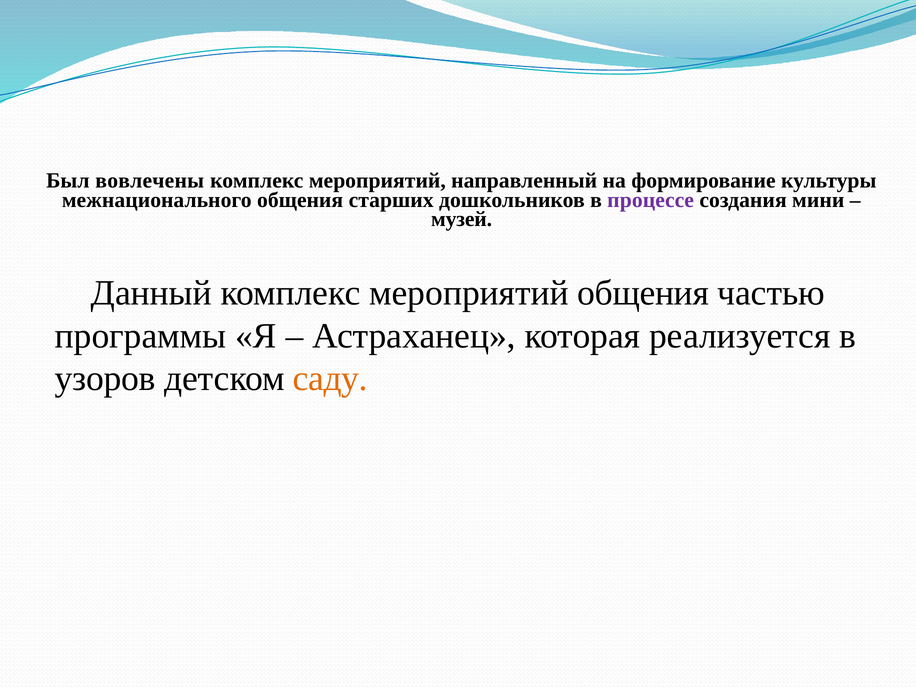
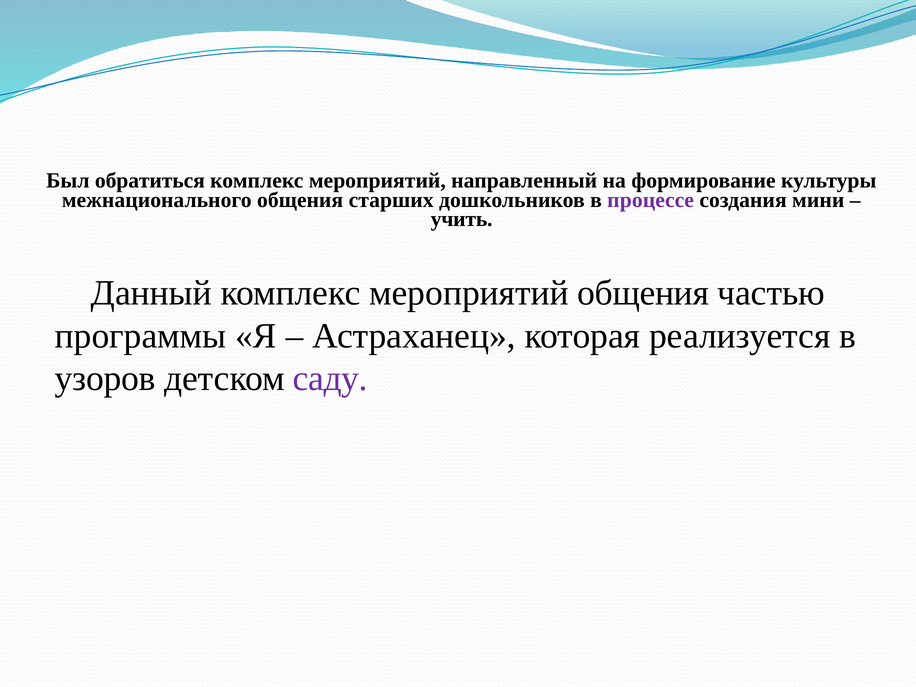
вовлечены: вовлечены -> обратиться
музей: музей -> учить
саду colour: orange -> purple
